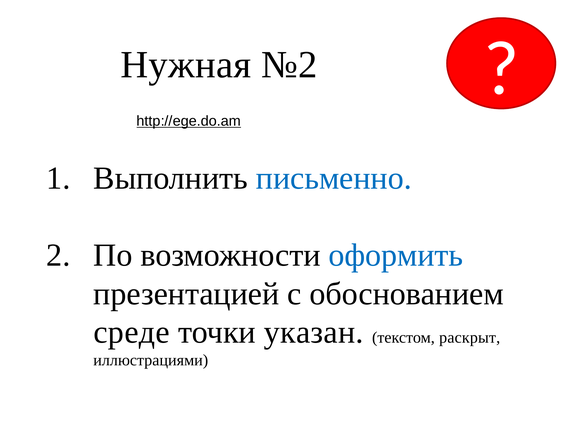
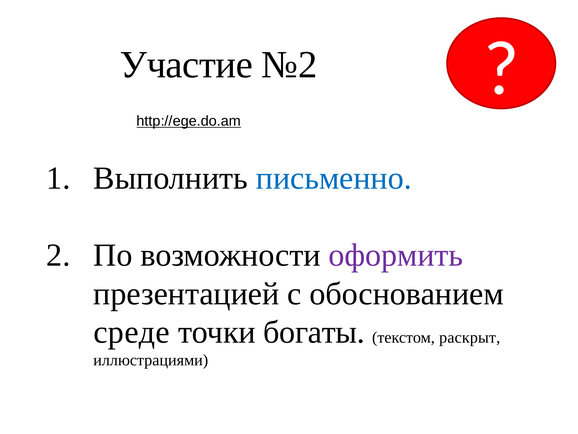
Нужная: Нужная -> Участие
оформить colour: blue -> purple
указан: указан -> богаты
